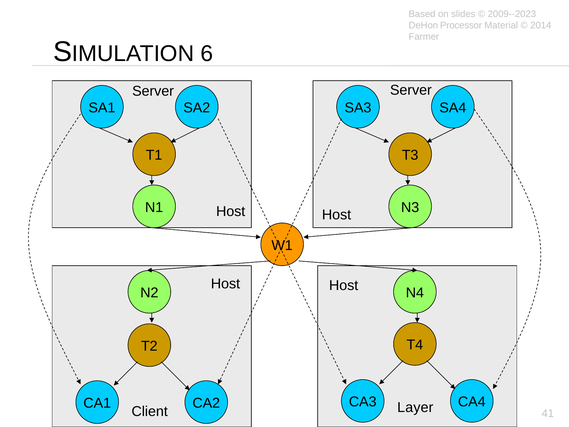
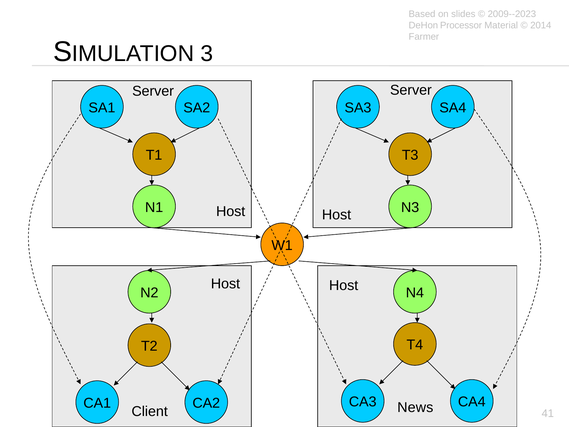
6: 6 -> 3
Layer: Layer -> News
